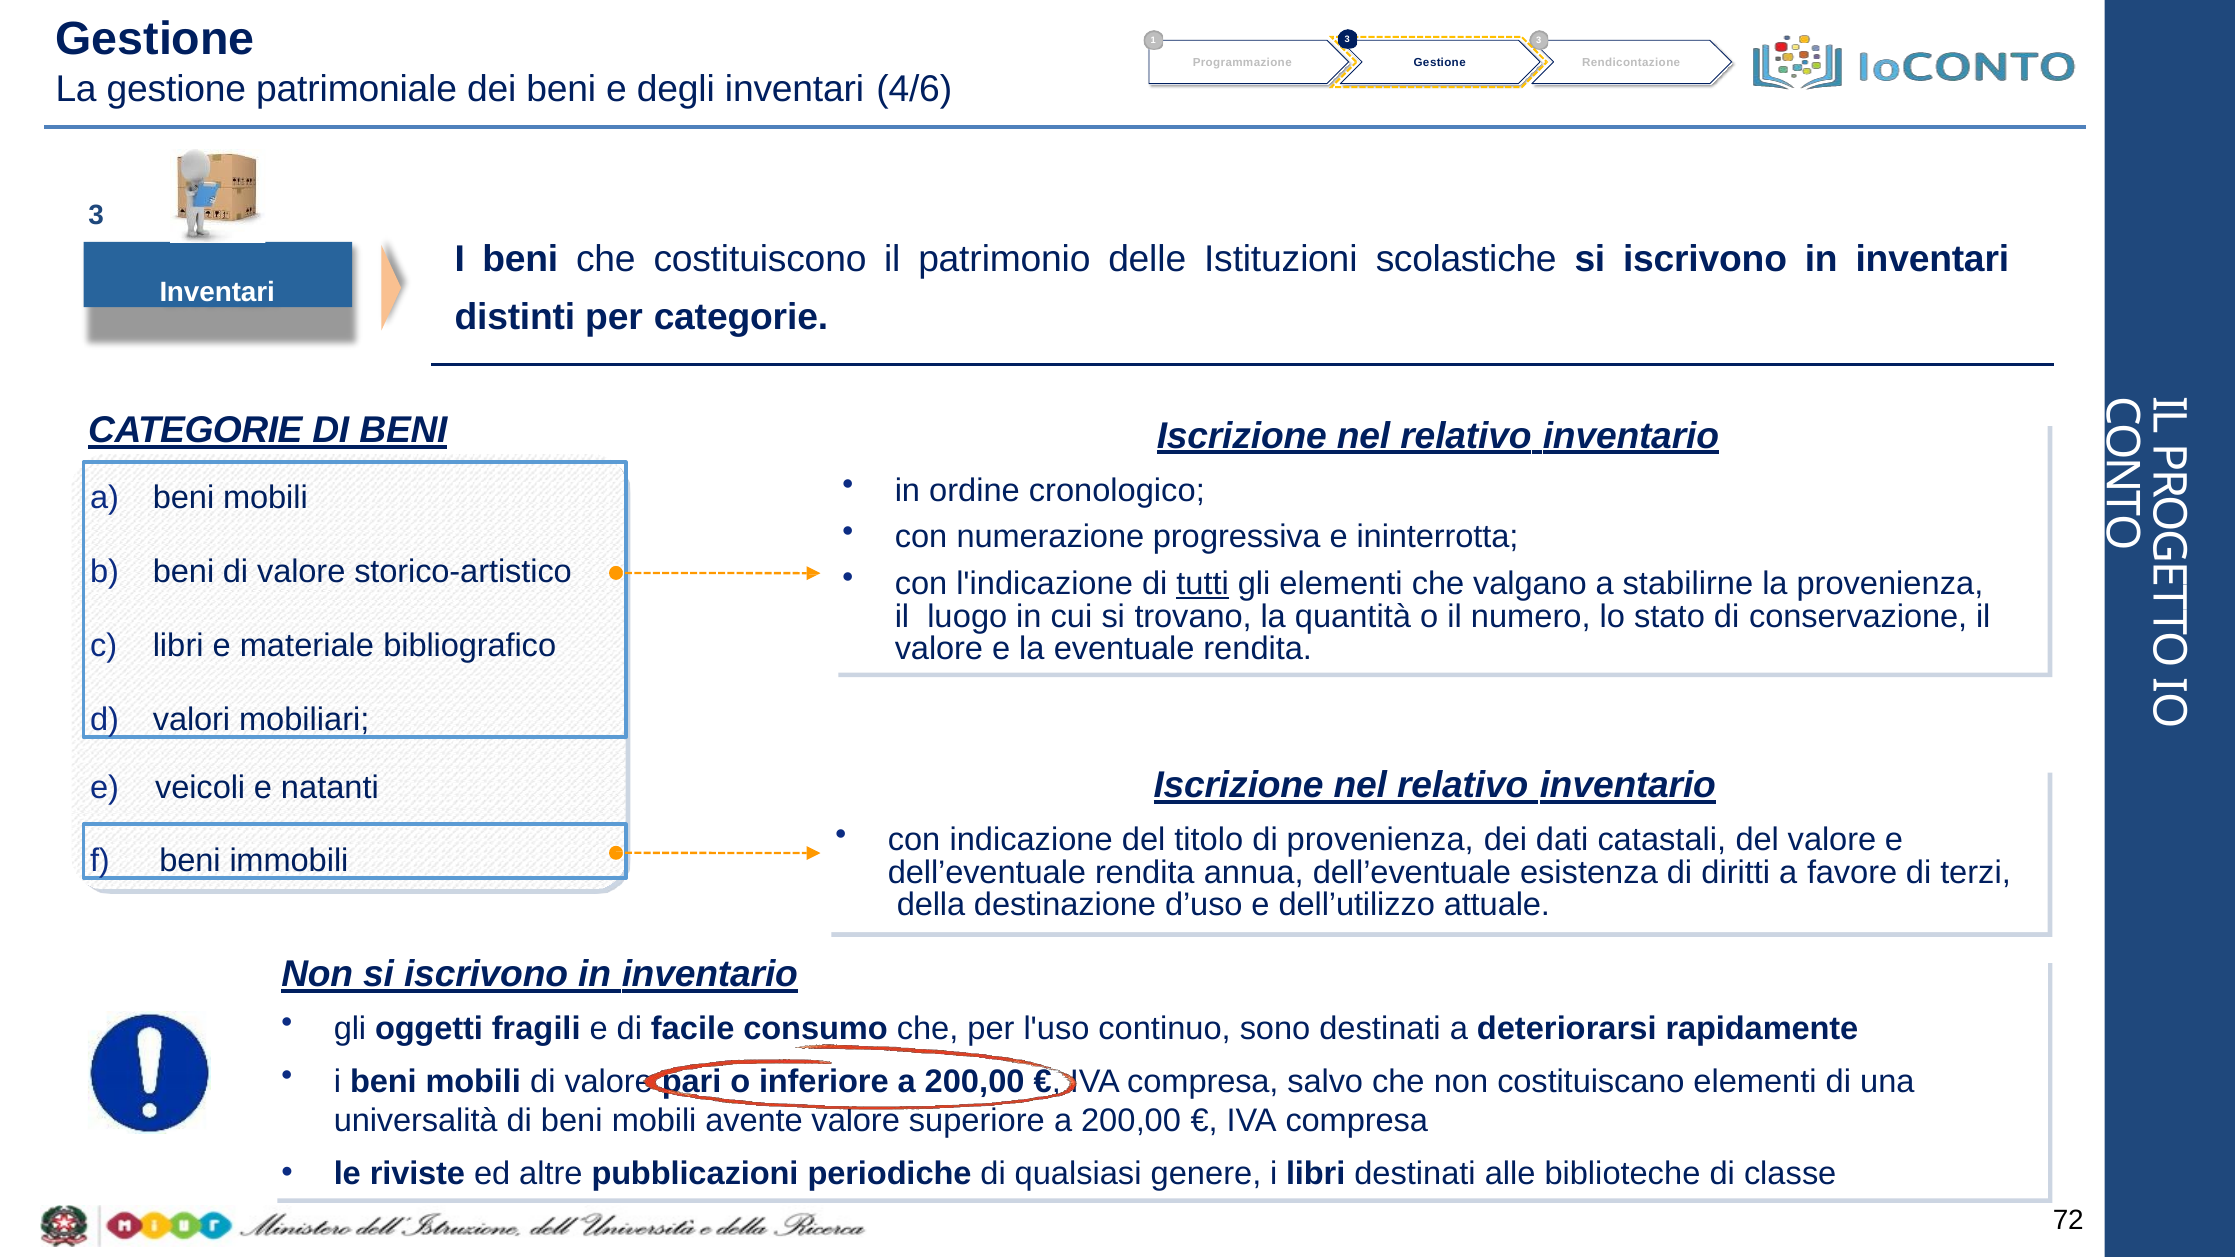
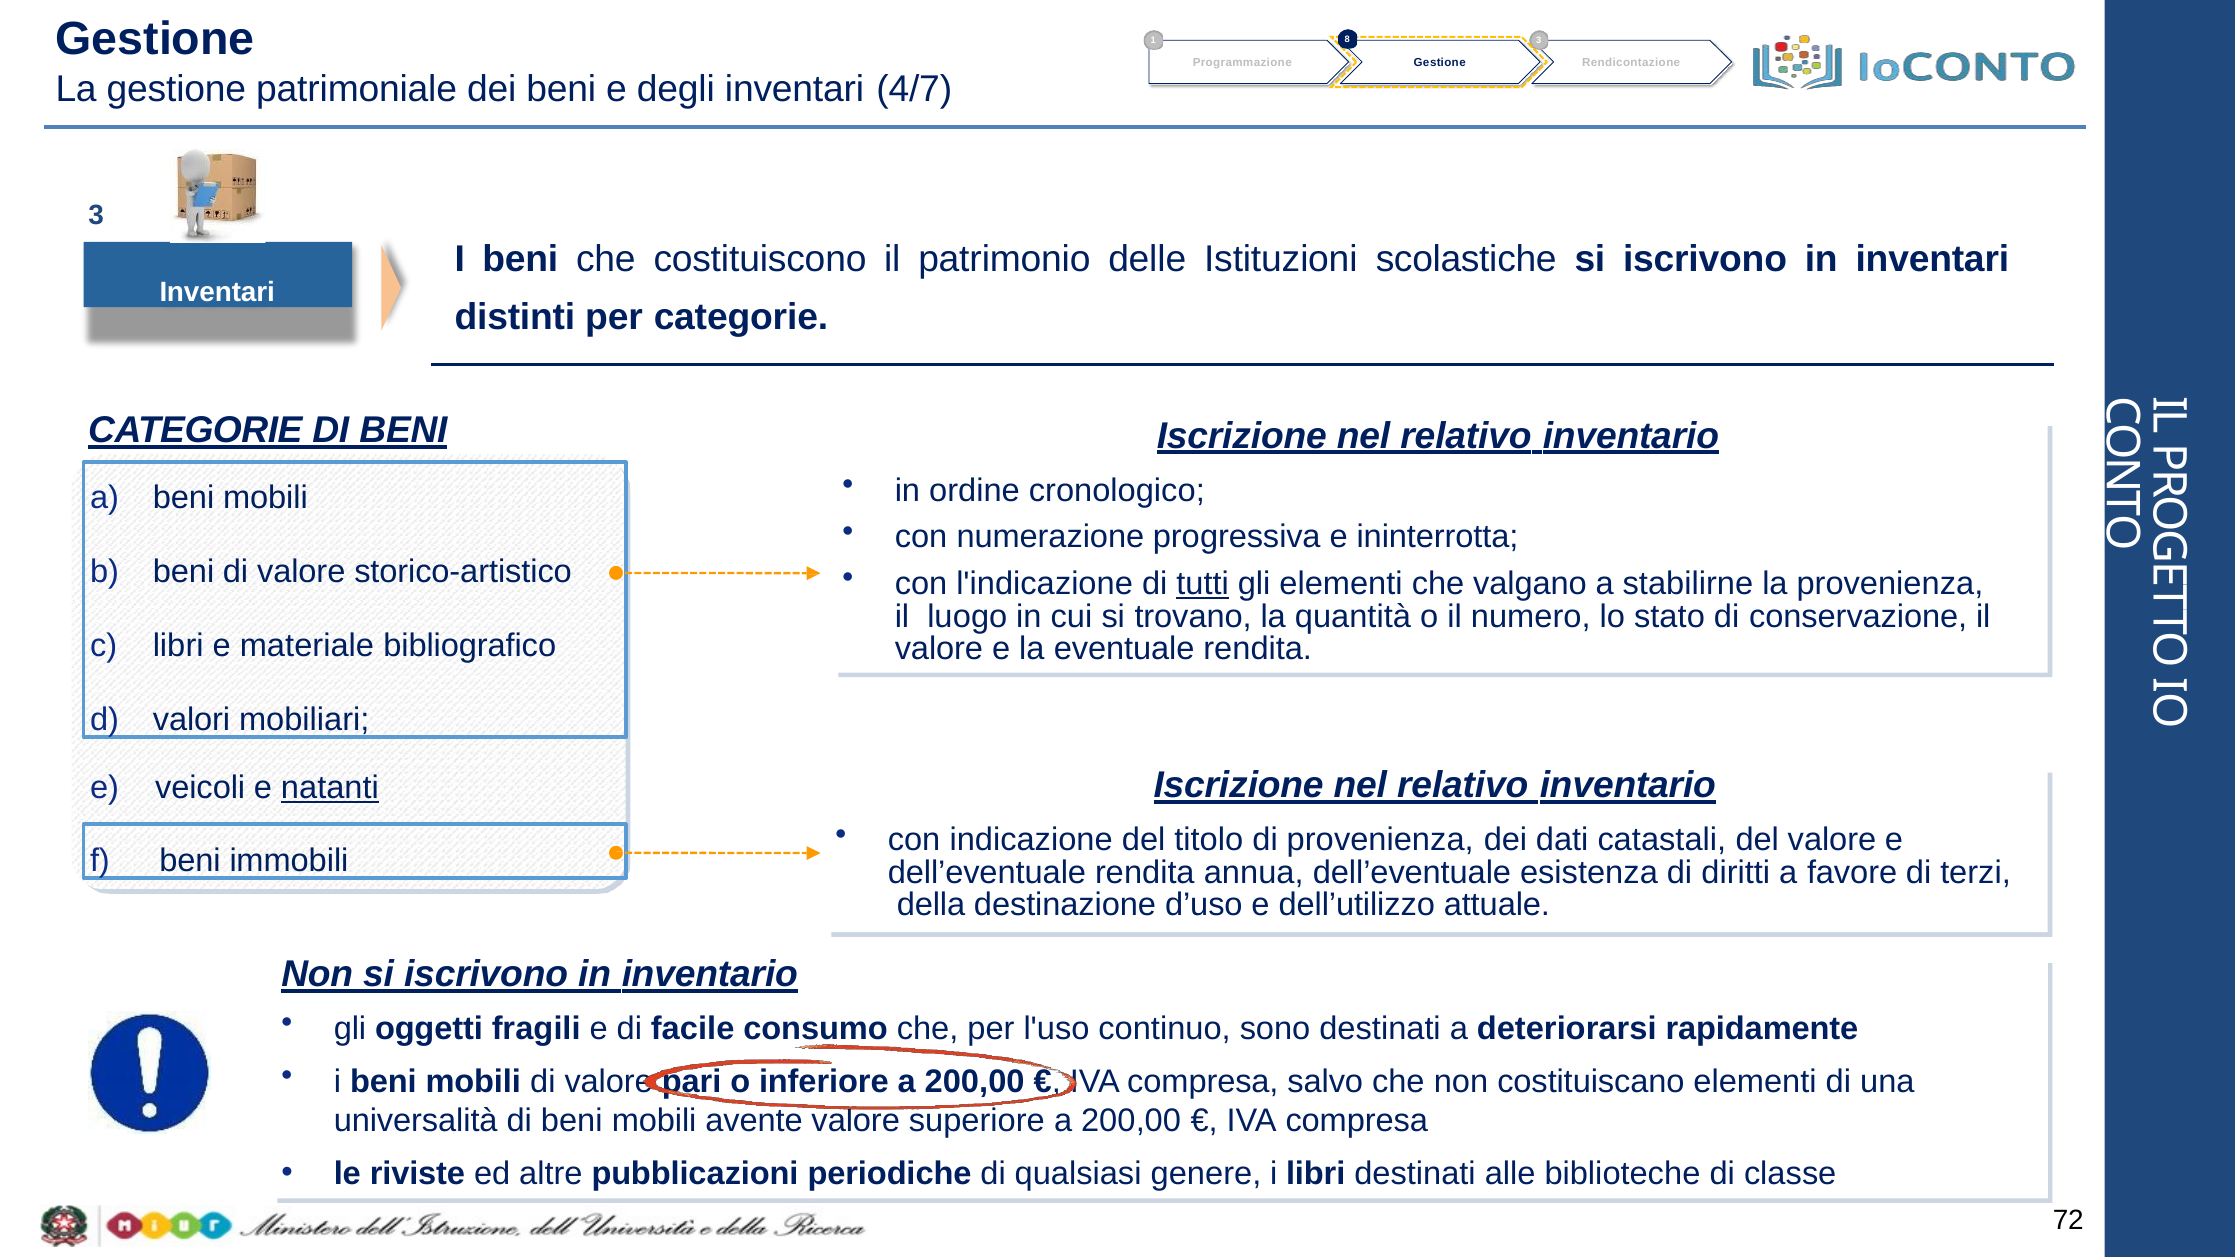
1 3: 3 -> 8
4/6: 4/6 -> 4/7
natanti underline: none -> present
